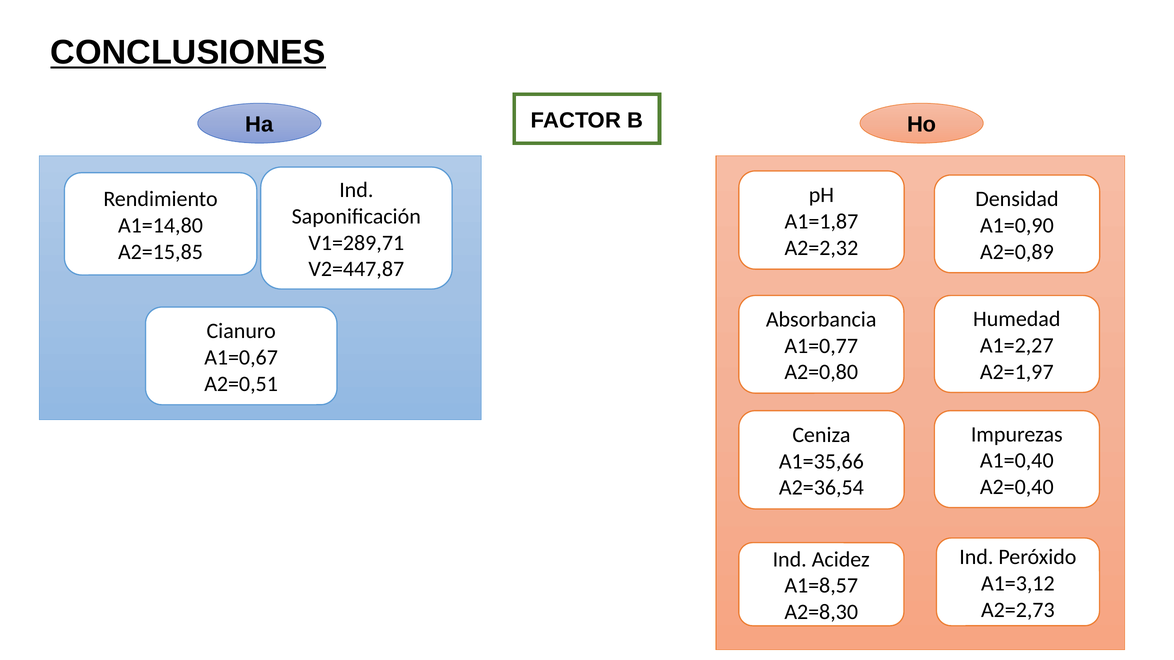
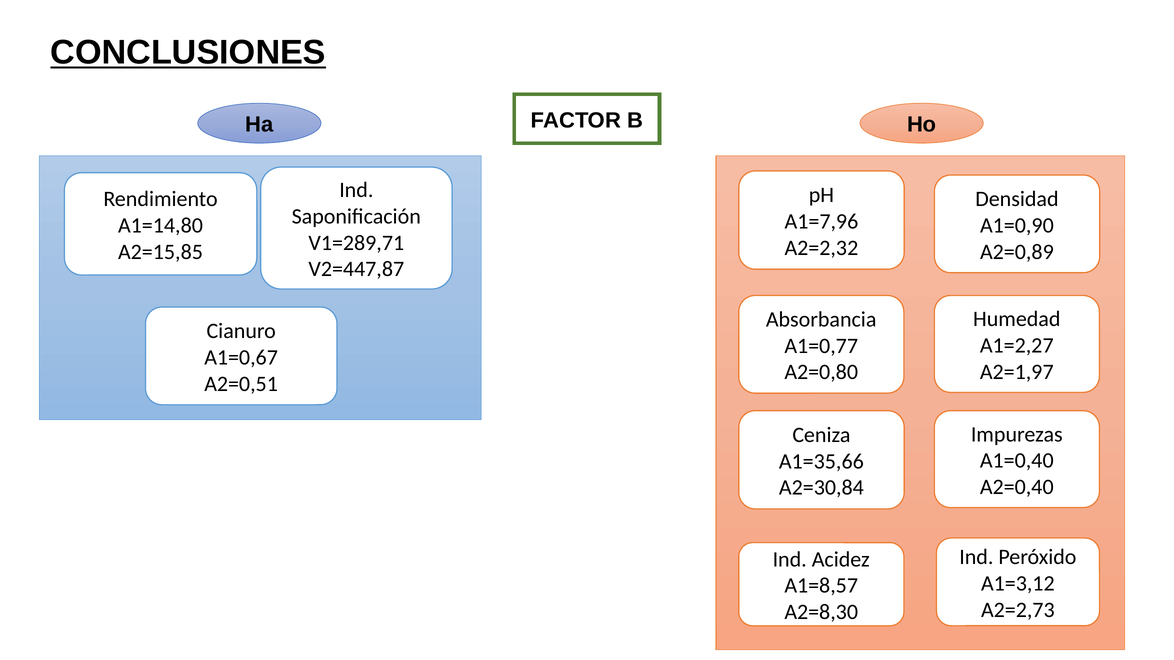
A1=1,87: A1=1,87 -> A1=7,96
A2=36,54: A2=36,54 -> A2=30,84
